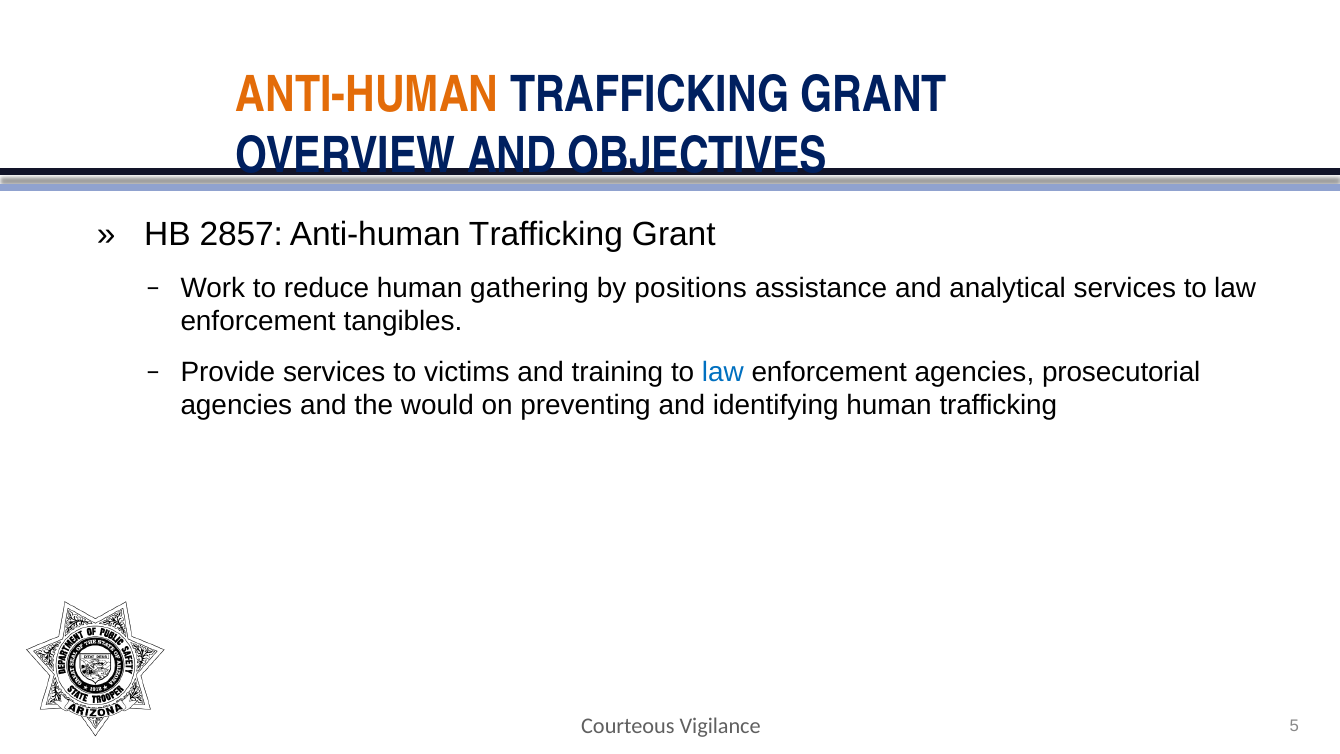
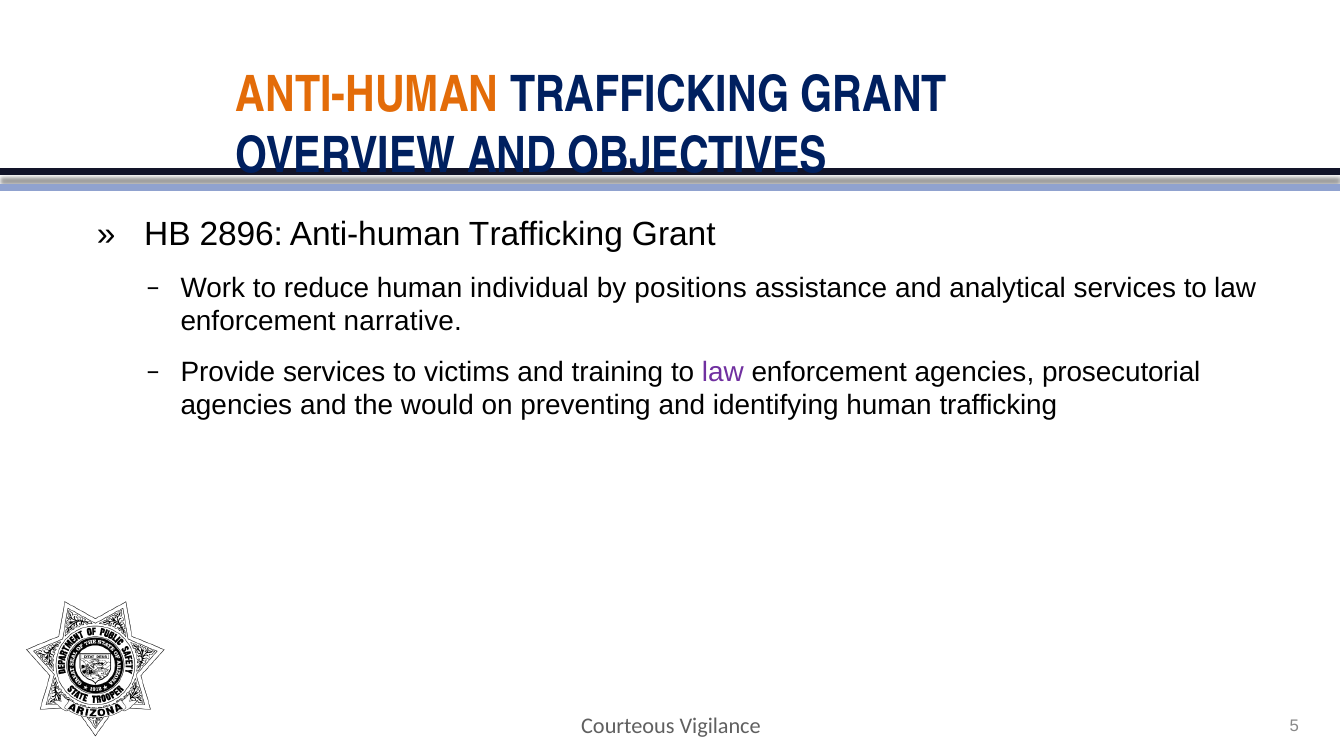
2857: 2857 -> 2896
gathering: gathering -> individual
tangibles: tangibles -> narrative
law at (723, 372) colour: blue -> purple
